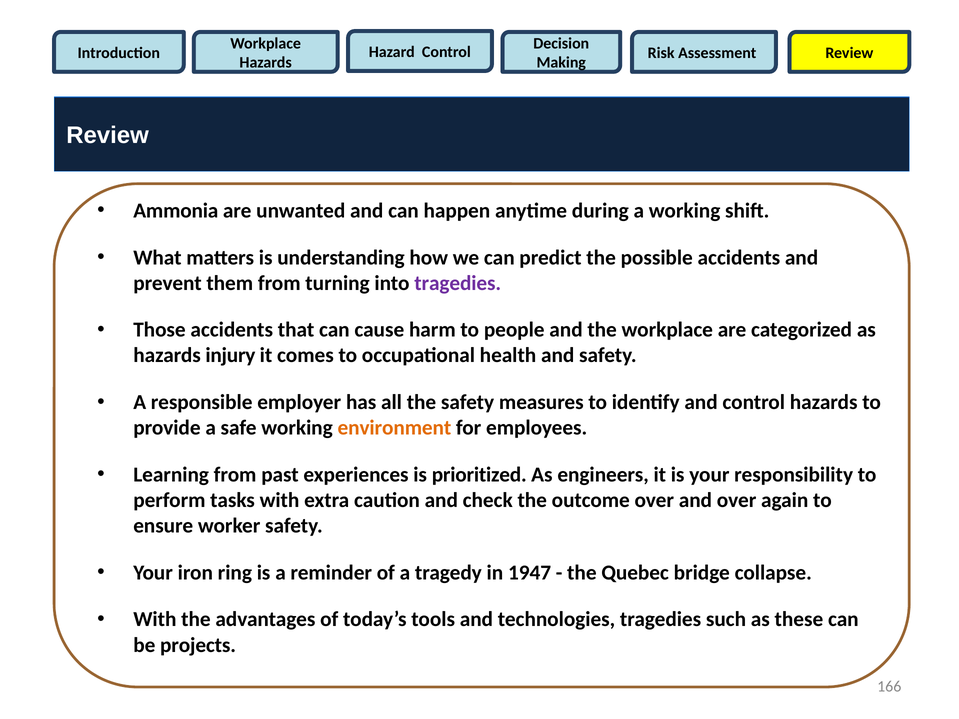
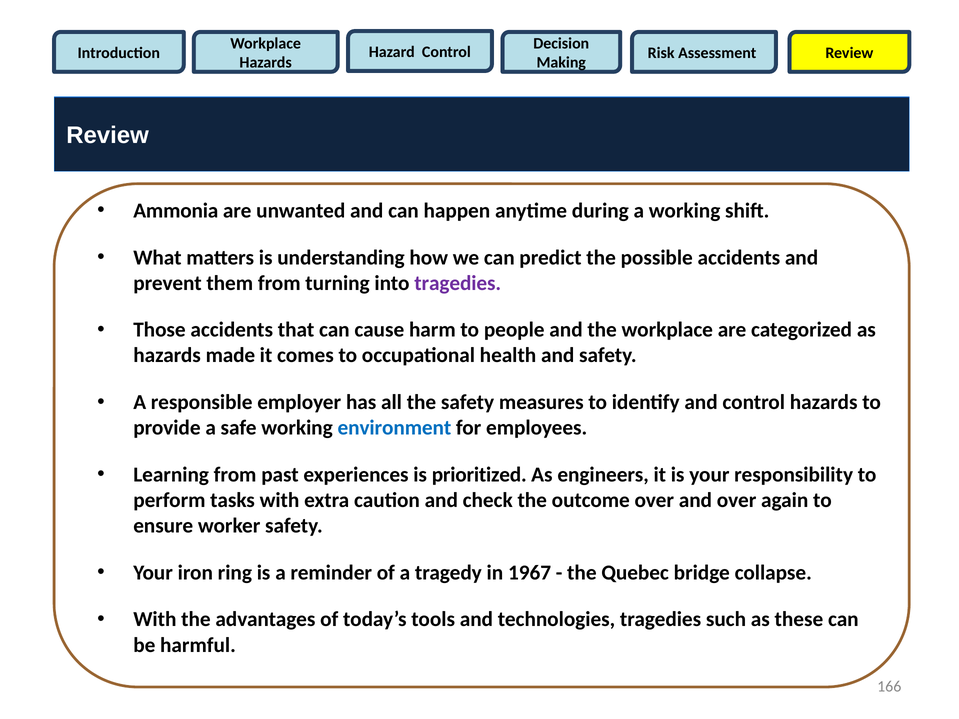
injury: injury -> made
environment colour: orange -> blue
1947: 1947 -> 1967
projects: projects -> harmful
